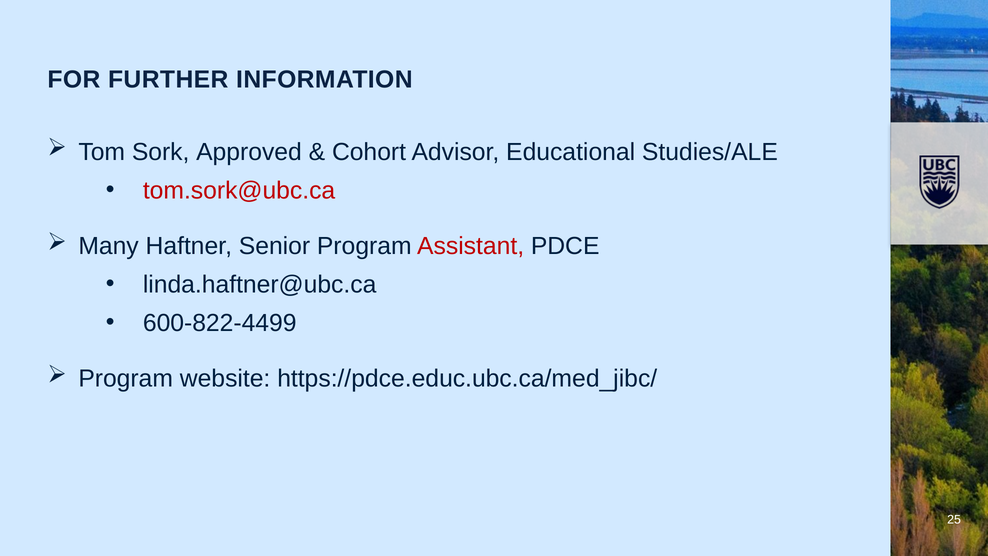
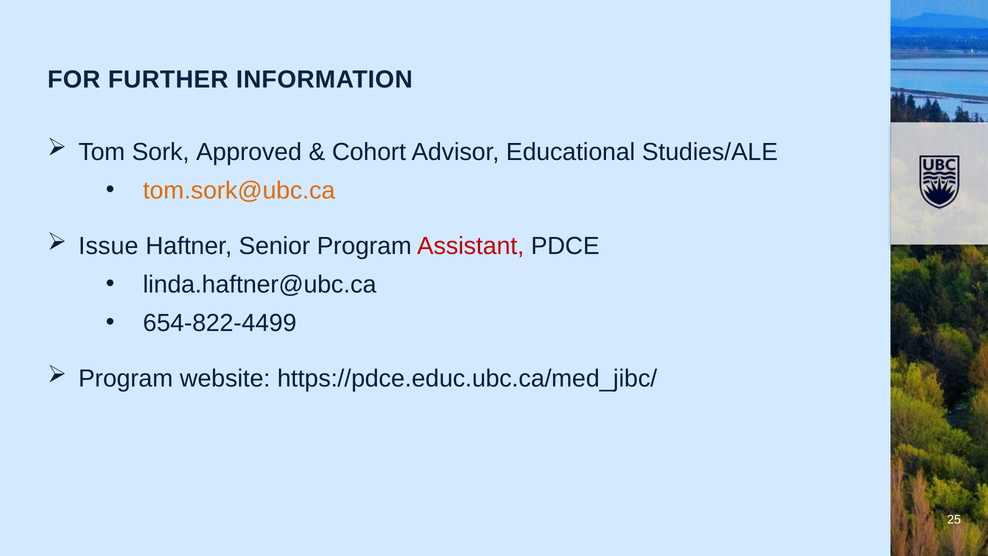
tom.sork@ubc.ca colour: red -> orange
Many: Many -> Issue
600-822-4499: 600-822-4499 -> 654-822-4499
